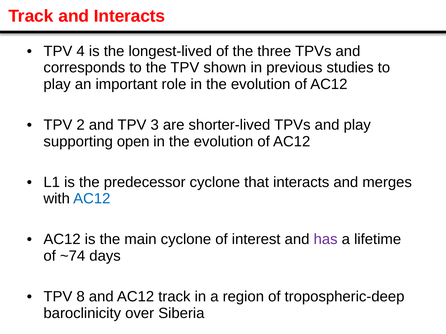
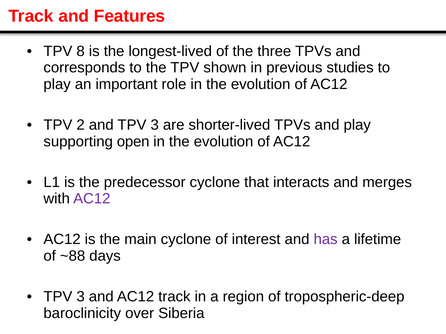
and Interacts: Interacts -> Features
4: 4 -> 8
AC12 at (92, 199) colour: blue -> purple
~74: ~74 -> ~88
8 at (81, 297): 8 -> 3
